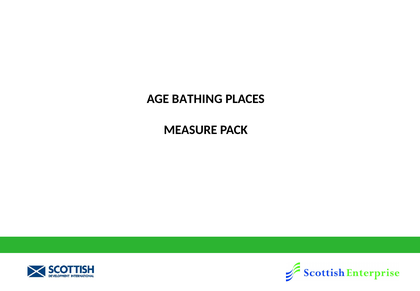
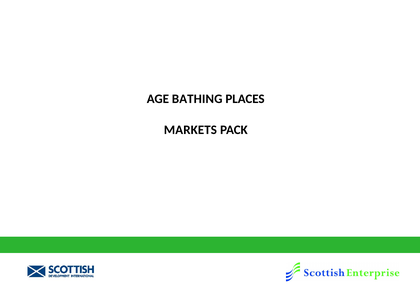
MEASURE: MEASURE -> MARKETS
